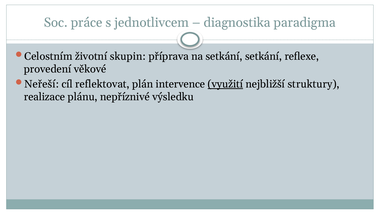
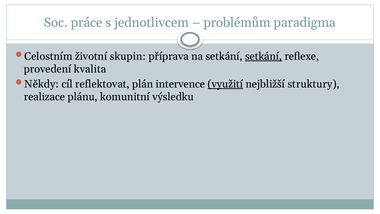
diagnostika: diagnostika -> problémům
setkání at (263, 56) underline: none -> present
věkové: věkové -> kvalita
Neřeší: Neřeší -> Někdy
nepříznivé: nepříznivé -> komunitní
